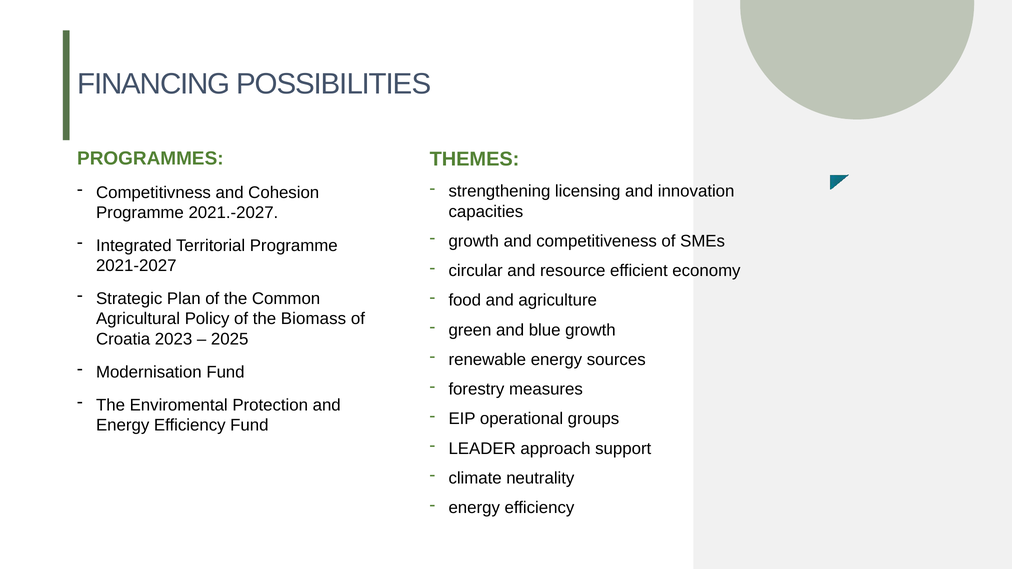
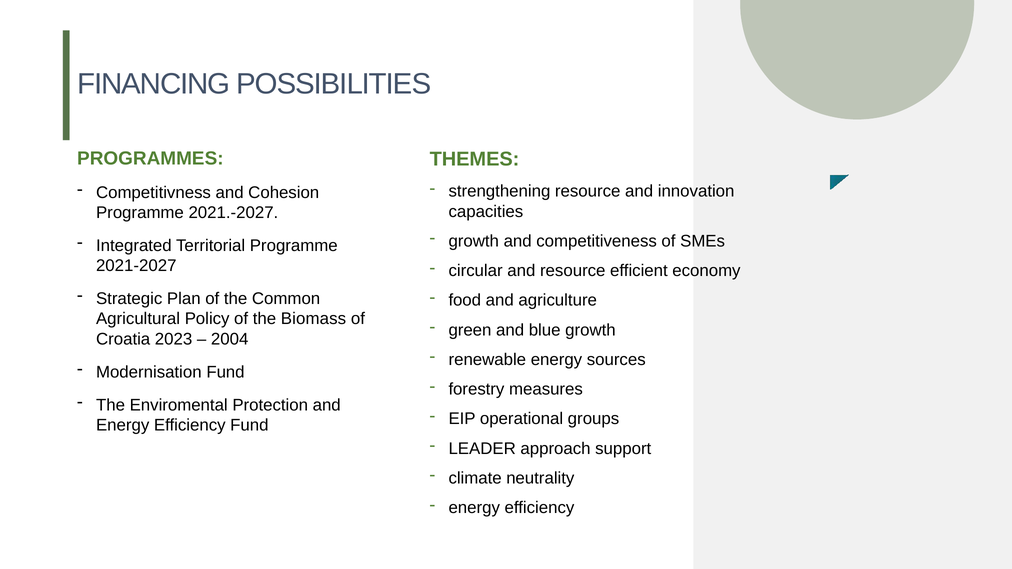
strengthening licensing: licensing -> resource
2025: 2025 -> 2004
